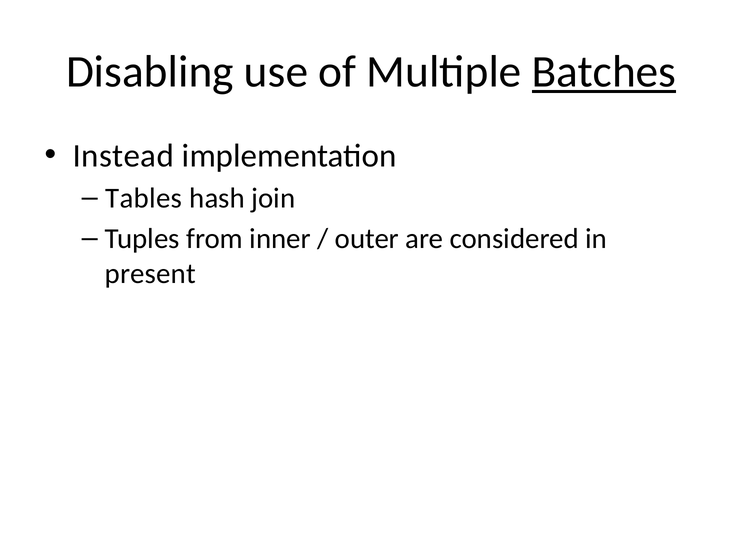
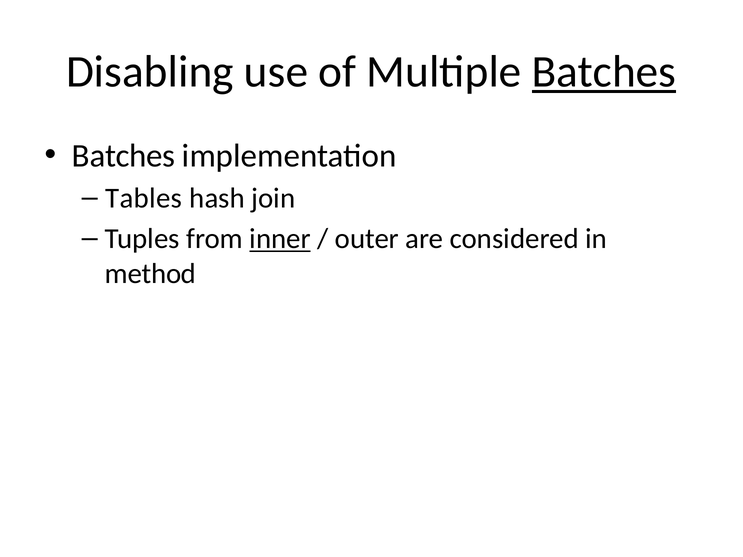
Instead at (123, 156): Instead -> Batches
inner underline: none -> present
present: present -> method
